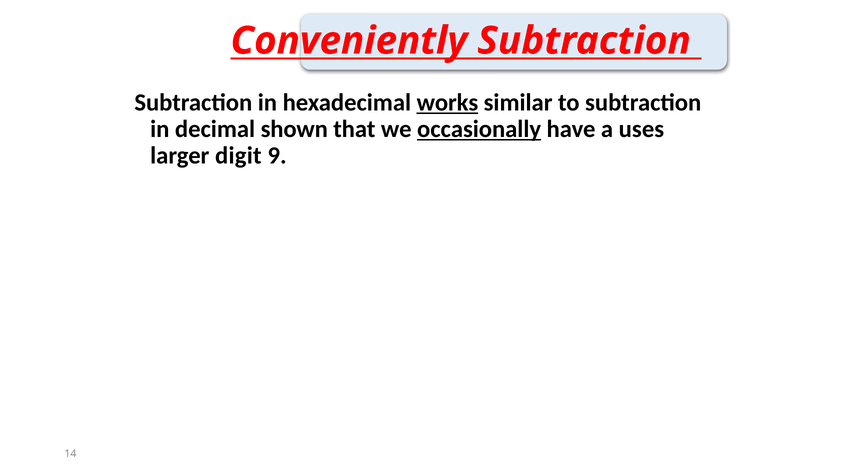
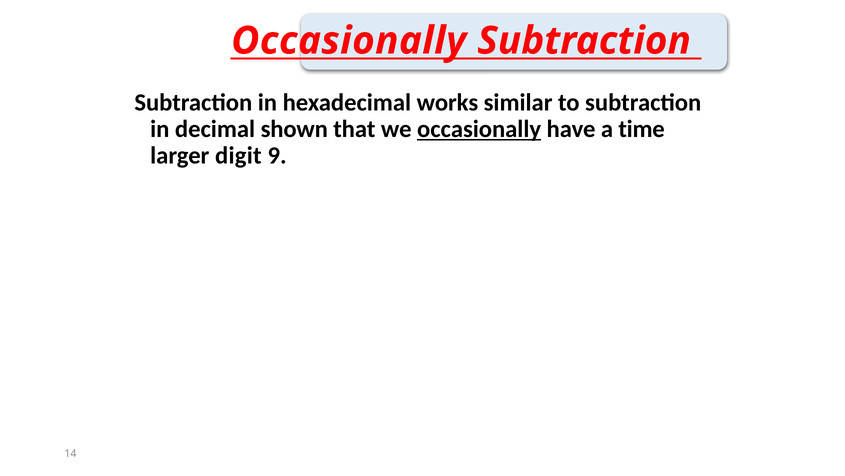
Conveniently at (349, 41): Conveniently -> Occasionally
works underline: present -> none
uses: uses -> time
